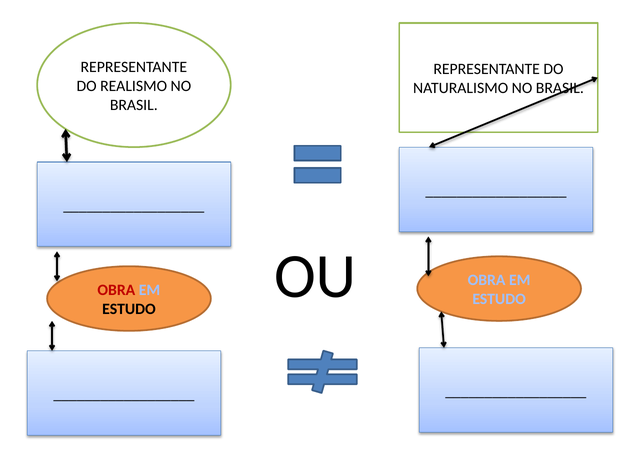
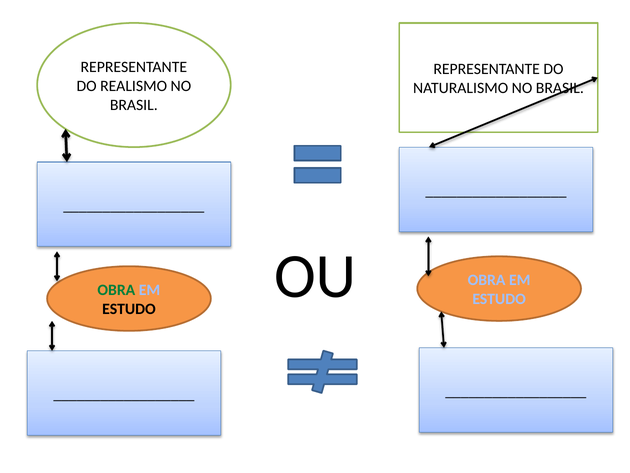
OBRA at (116, 290) colour: red -> green
